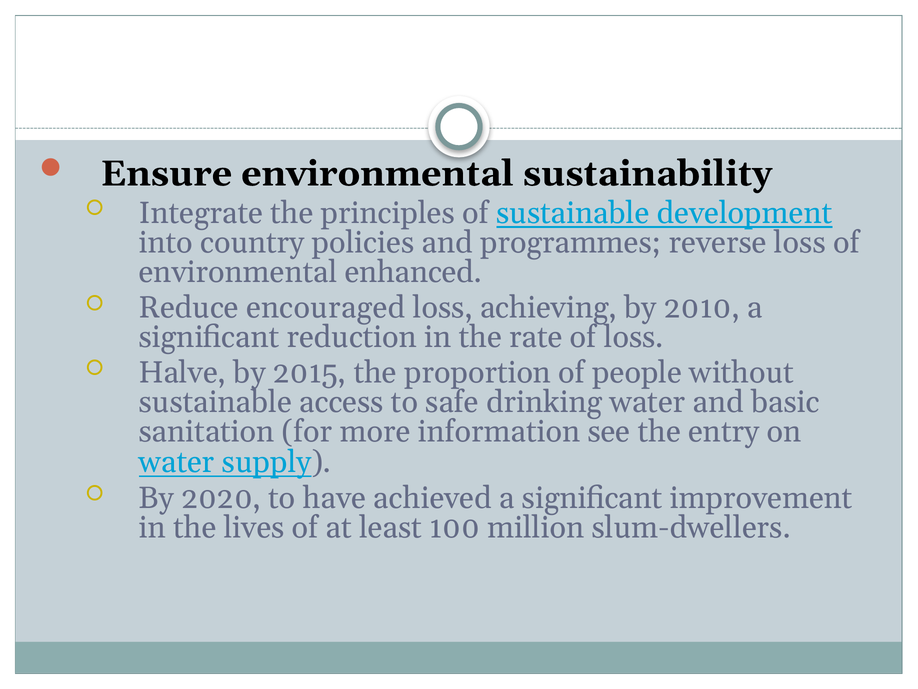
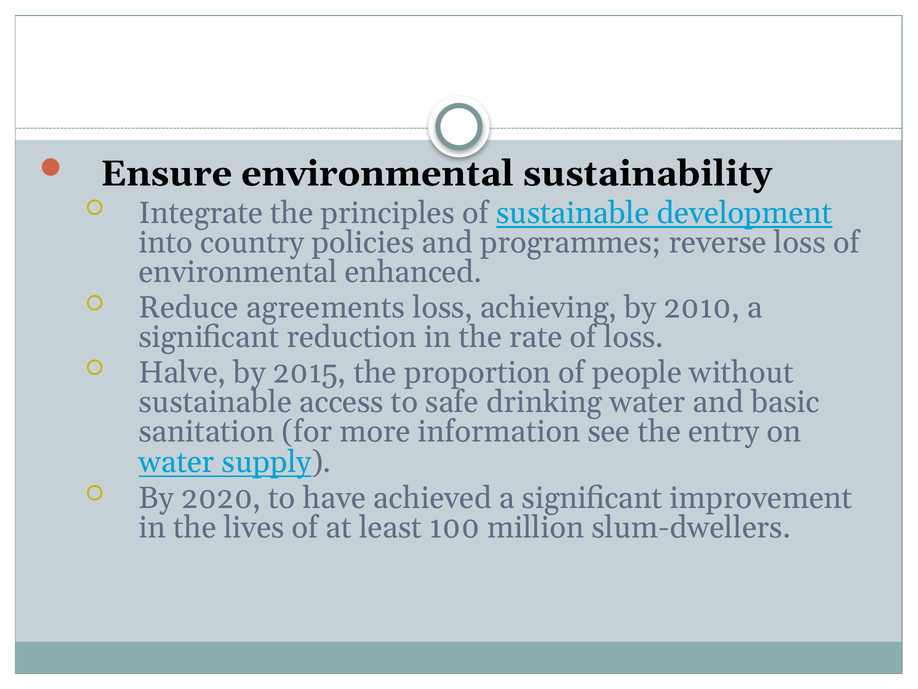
encouraged: encouraged -> agreements
